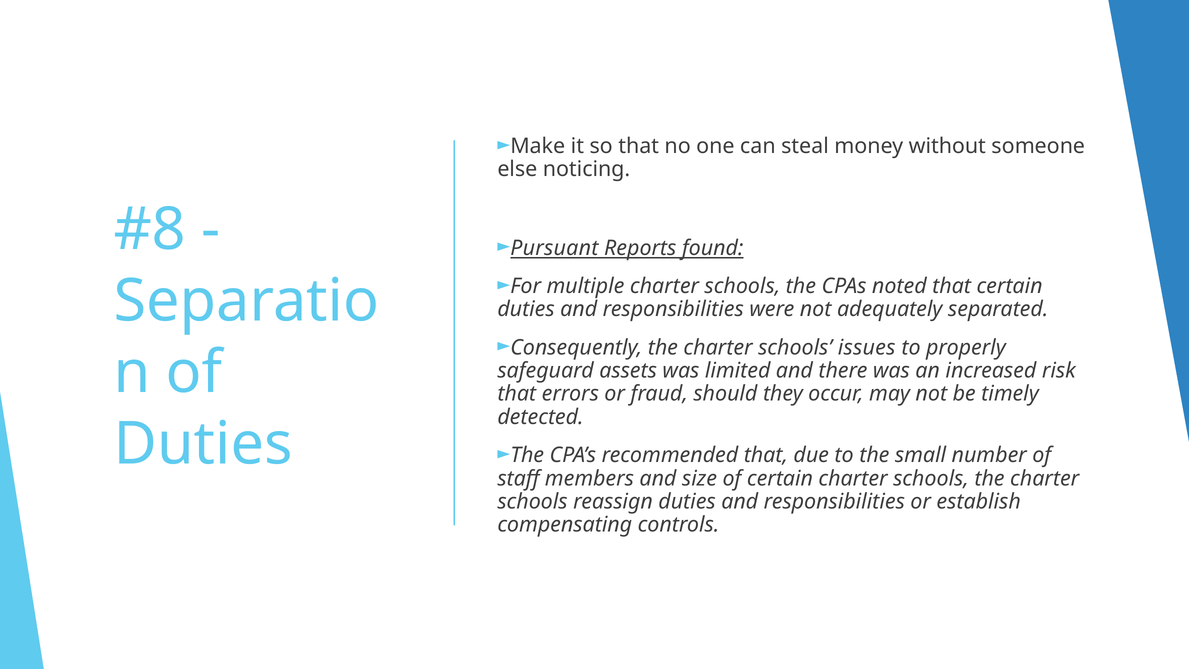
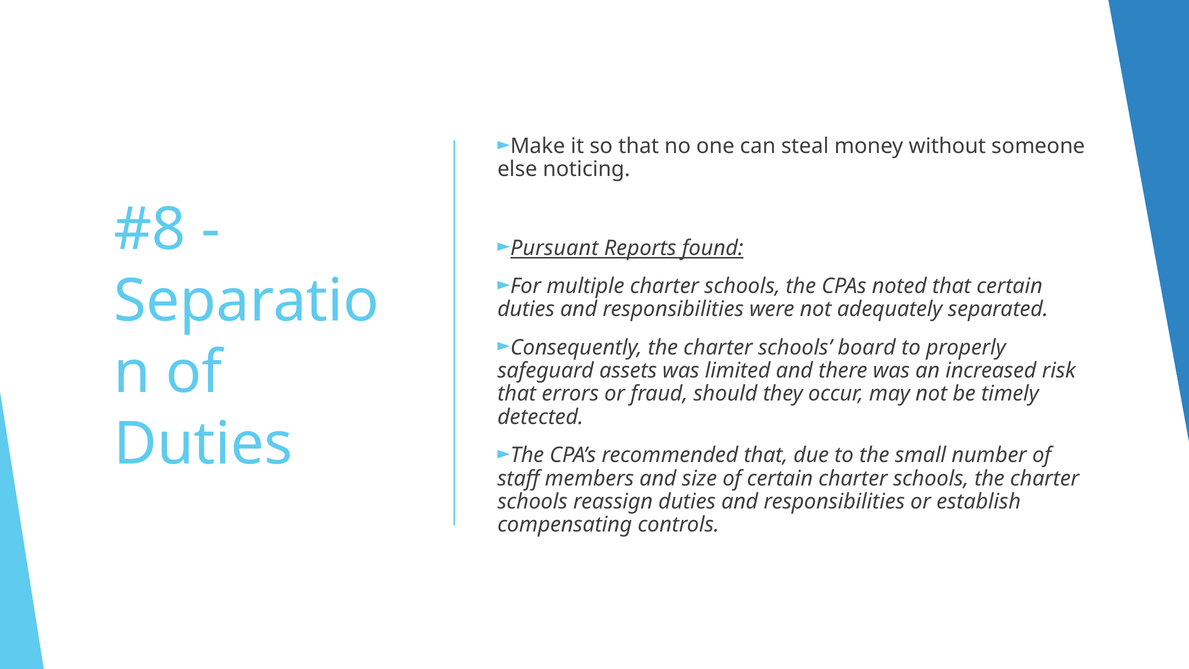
issues: issues -> board
